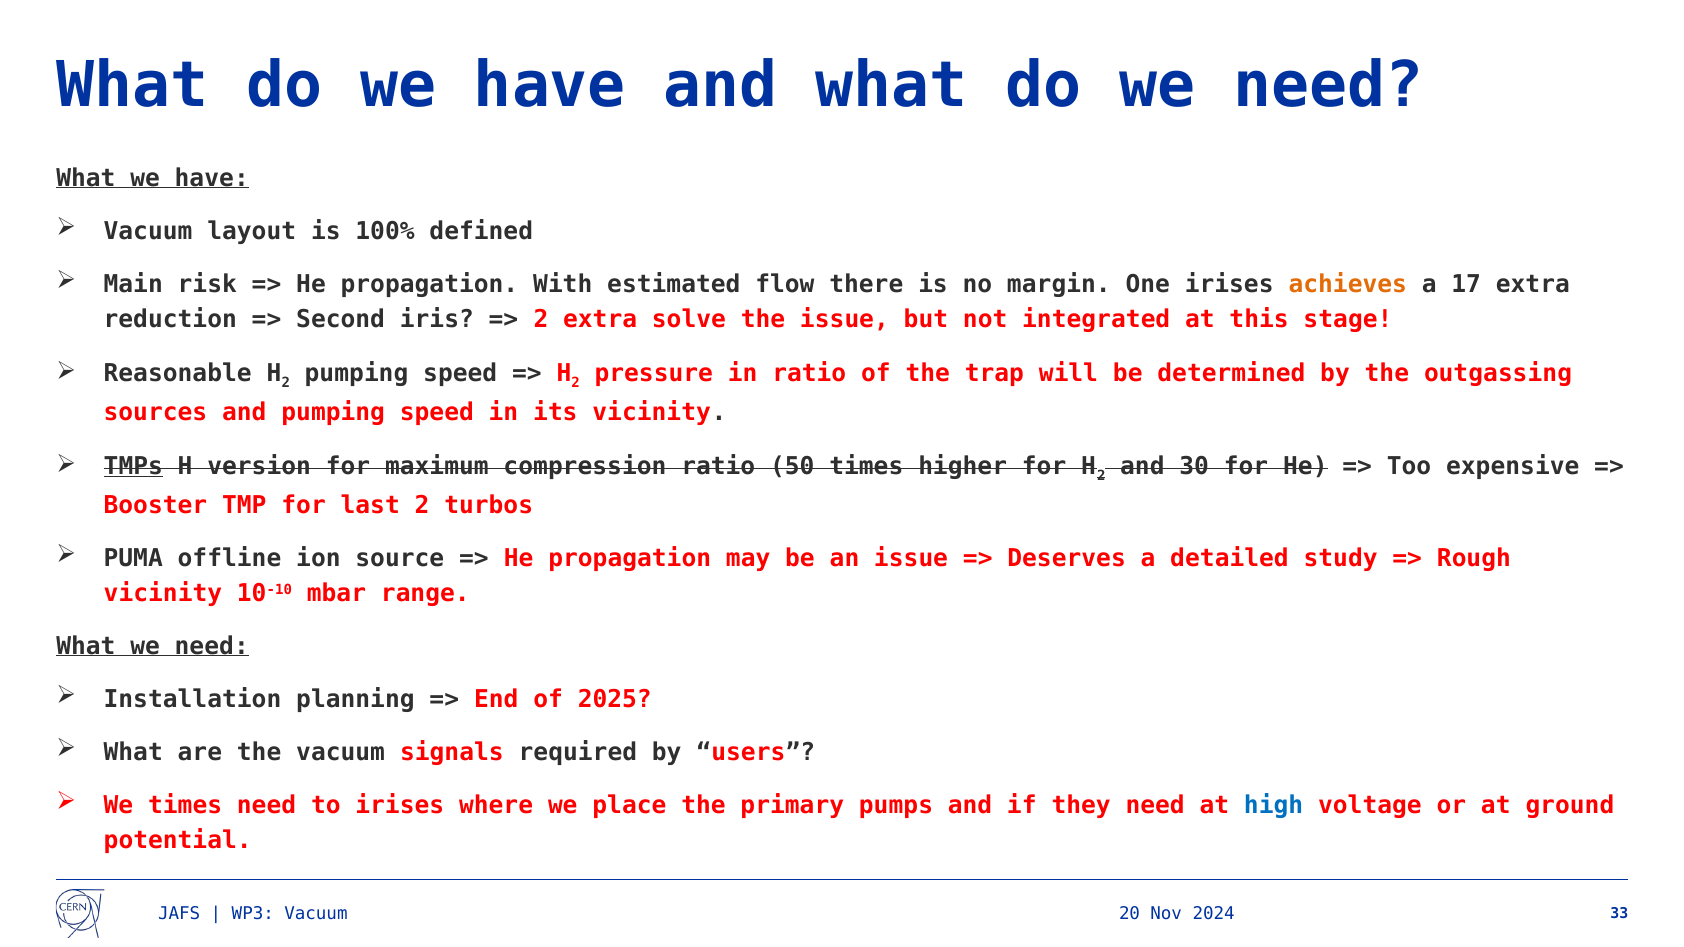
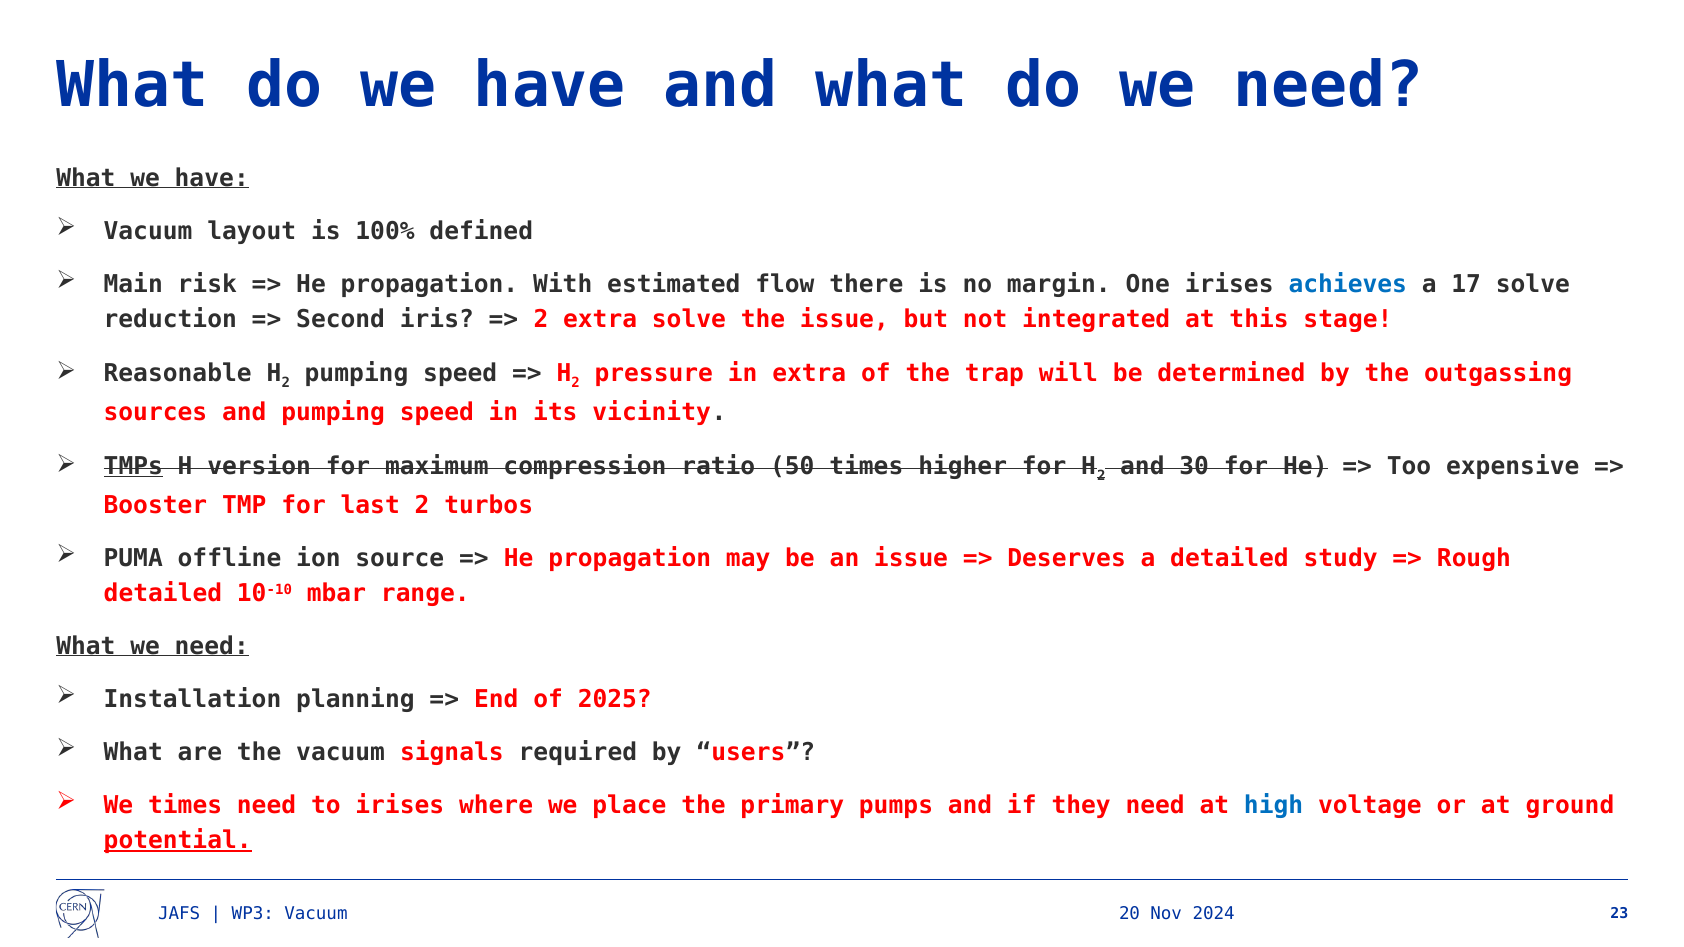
achieves colour: orange -> blue
17 extra: extra -> solve
in ratio: ratio -> extra
vicinity at (163, 594): vicinity -> detailed
potential underline: none -> present
33: 33 -> 23
